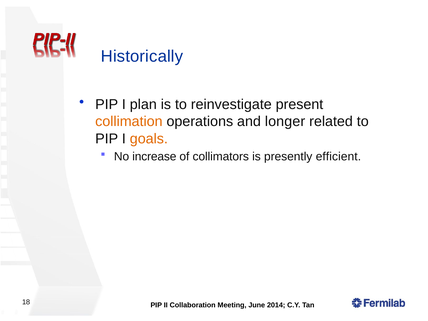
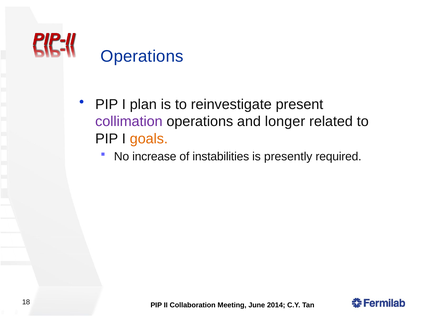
Historically at (142, 56): Historically -> Operations
collimation colour: orange -> purple
collimators: collimators -> instabilities
efficient: efficient -> required
